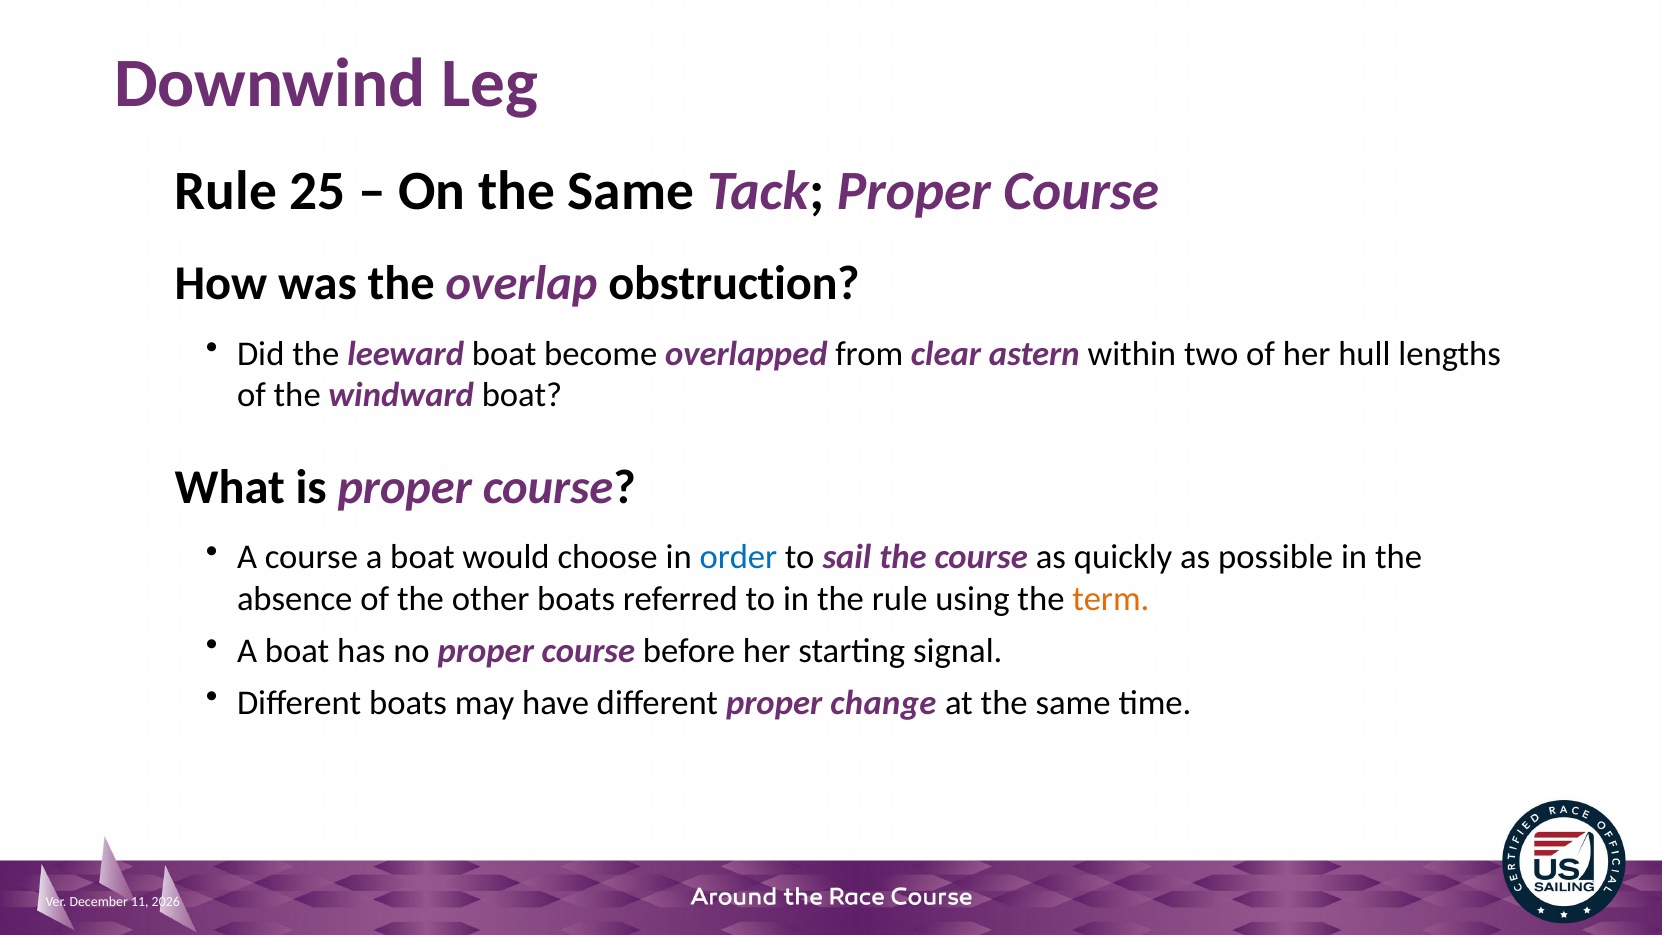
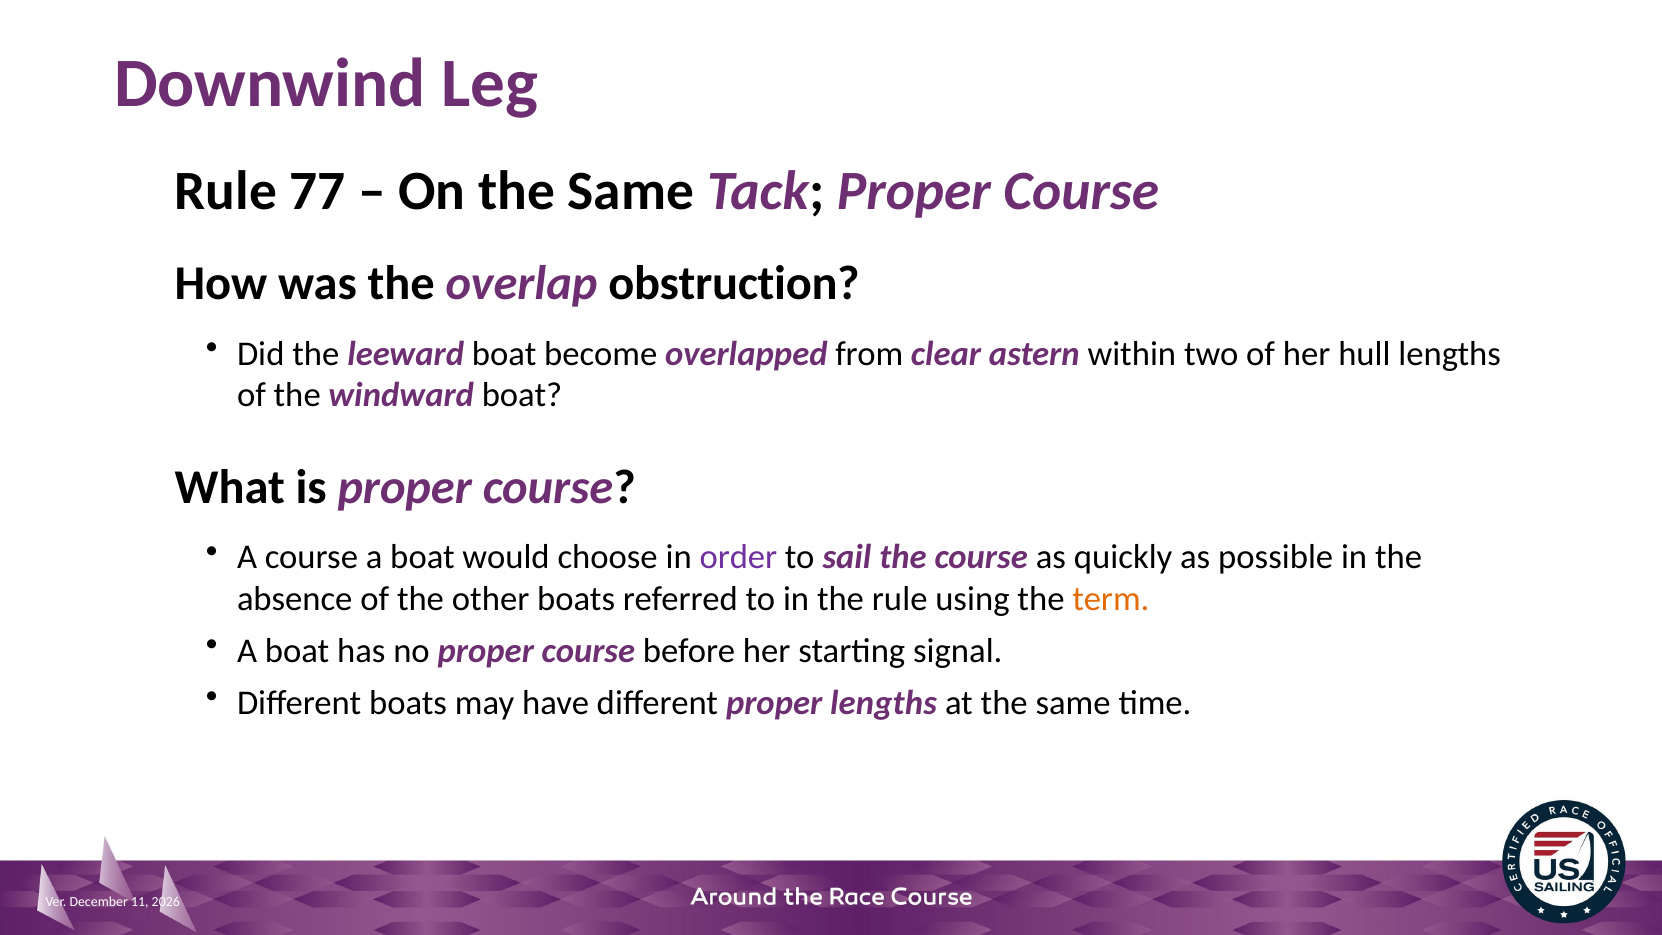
25: 25 -> 77
order colour: blue -> purple
proper change: change -> lengths
